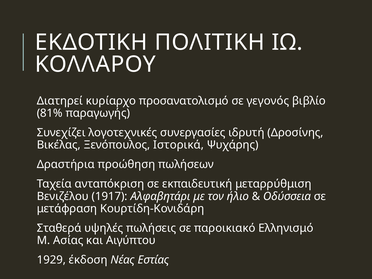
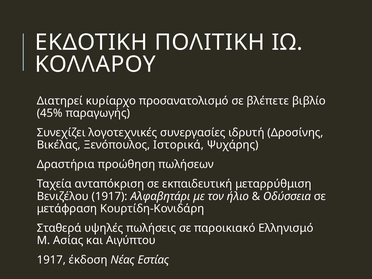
γεγονός: γεγονός -> βλέπετε
81%: 81% -> 45%
1929 at (51, 260): 1929 -> 1917
